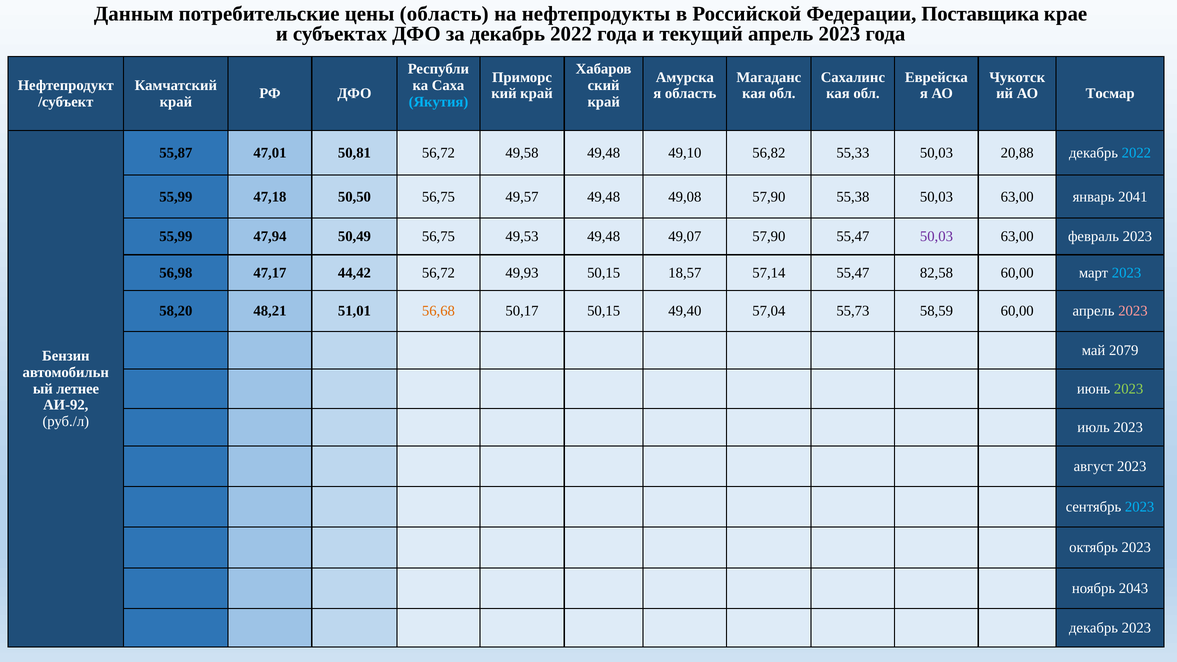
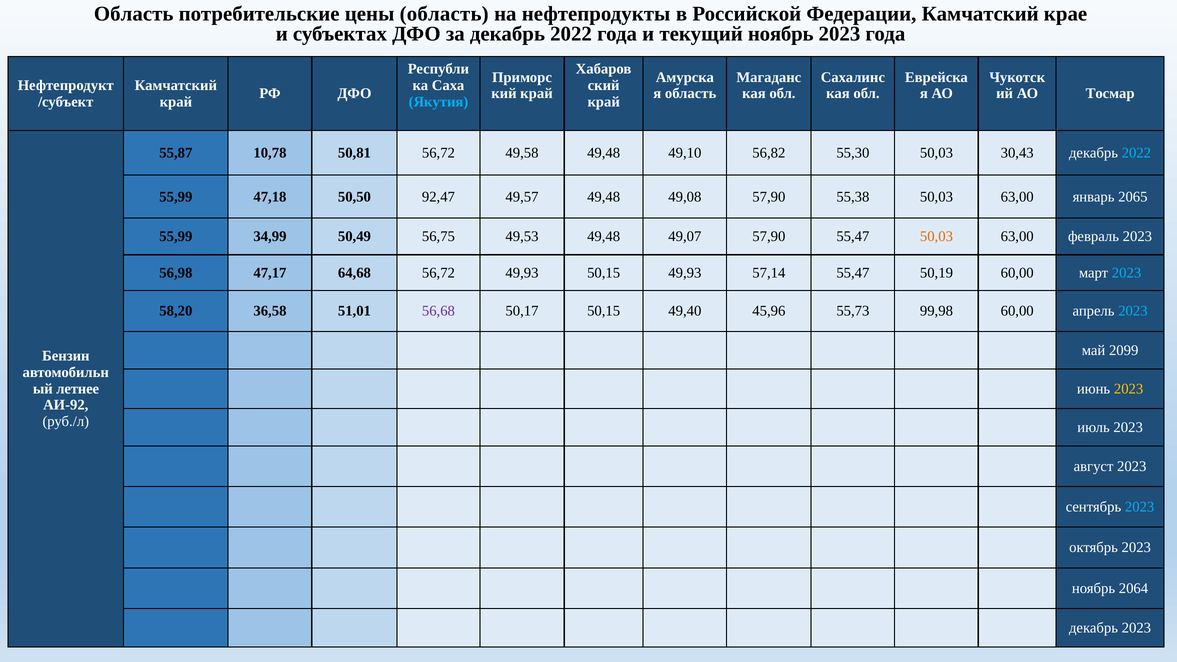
Данным at (134, 14): Данным -> Область
Федерации Поставщика: Поставщика -> Камчатский
текущий апрель: апрель -> ноябрь
47,01: 47,01 -> 10,78
55,33: 55,33 -> 55,30
20,88: 20,88 -> 30,43
50,50 56,75: 56,75 -> 92,47
2041: 2041 -> 2065
47,94: 47,94 -> 34,99
50,03 at (936, 237) colour: purple -> orange
44,42: 44,42 -> 64,68
50,15 18,57: 18,57 -> 49,93
82,58: 82,58 -> 50,19
48,21: 48,21 -> 36,58
56,68 colour: orange -> purple
57,04: 57,04 -> 45,96
58,59: 58,59 -> 99,98
2023 at (1133, 311) colour: pink -> light blue
2079: 2079 -> 2099
2023 at (1129, 389) colour: light green -> yellow
2043: 2043 -> 2064
